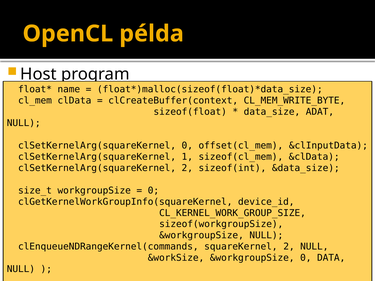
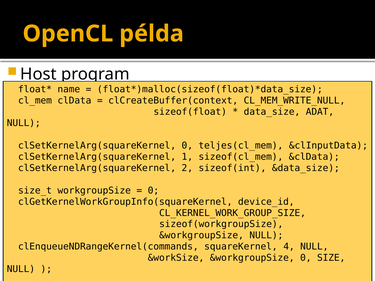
CL_MEM_WRITE_BYTE: CL_MEM_WRITE_BYTE -> CL_MEM_WRITE_NULL
offset(cl_mem: offset(cl_mem -> teljes(cl_mem
squareKernel 2: 2 -> 4
DATA: DATA -> SIZE
